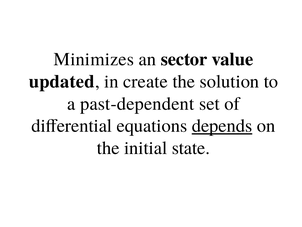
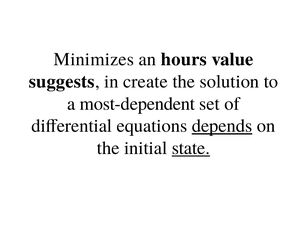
sector: sector -> hours
updated: updated -> suggests
past-dependent: past-dependent -> most-dependent
state underline: none -> present
